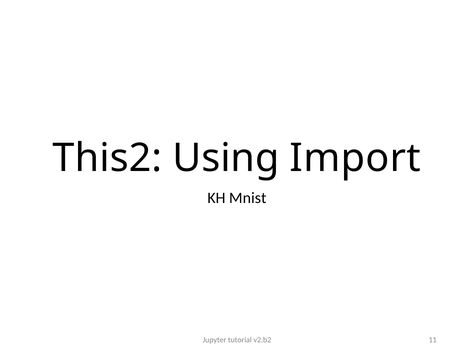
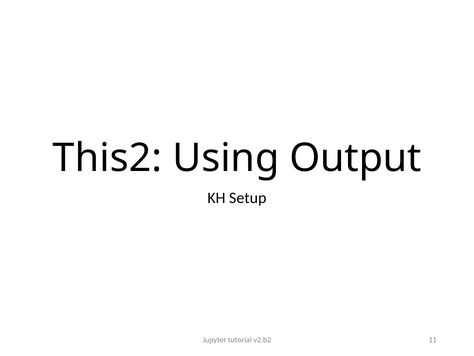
Import: Import -> Output
Mnist: Mnist -> Setup
